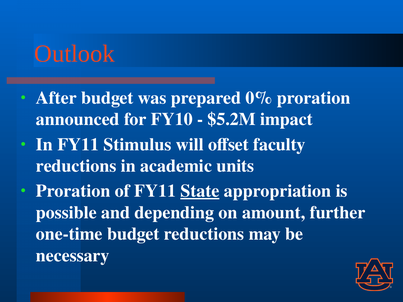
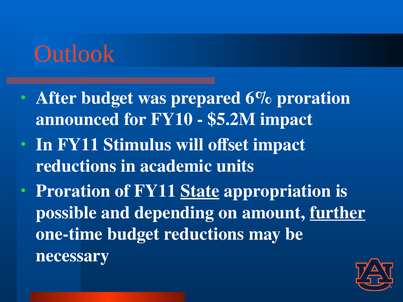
0%: 0% -> 6%
offset faculty: faculty -> impact
further underline: none -> present
